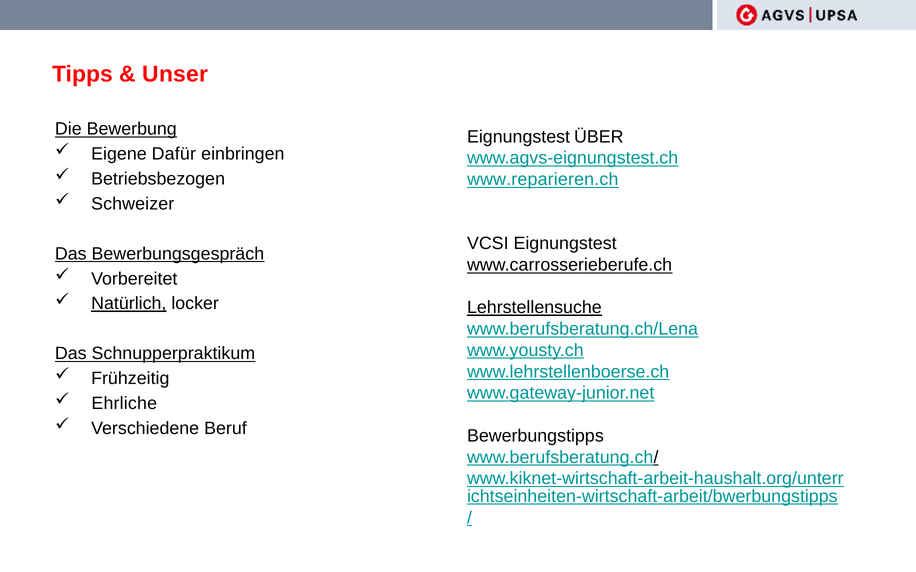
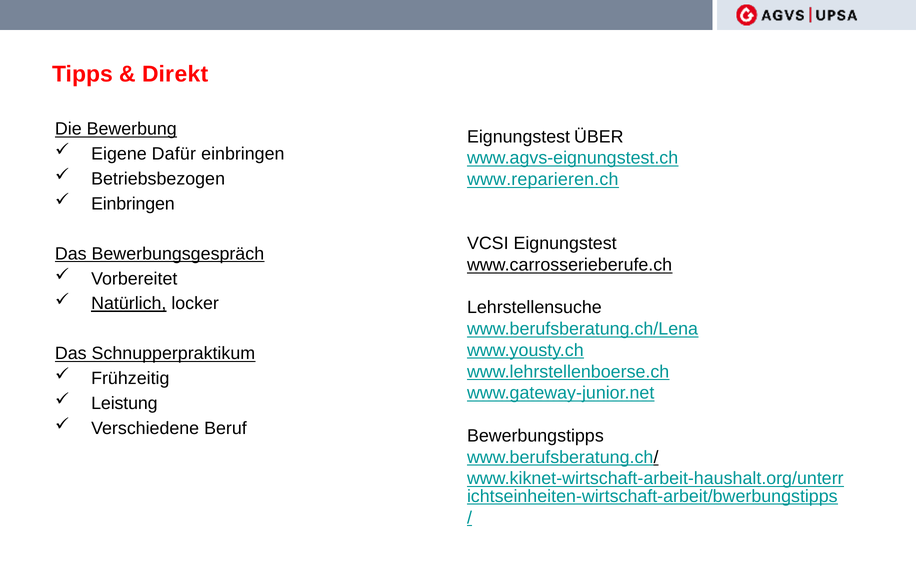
Unser: Unser -> Direkt
Schweizer at (133, 204): Schweizer -> Einbringen
Lehrstellensuche underline: present -> none
Ehrliche: Ehrliche -> Leistung
